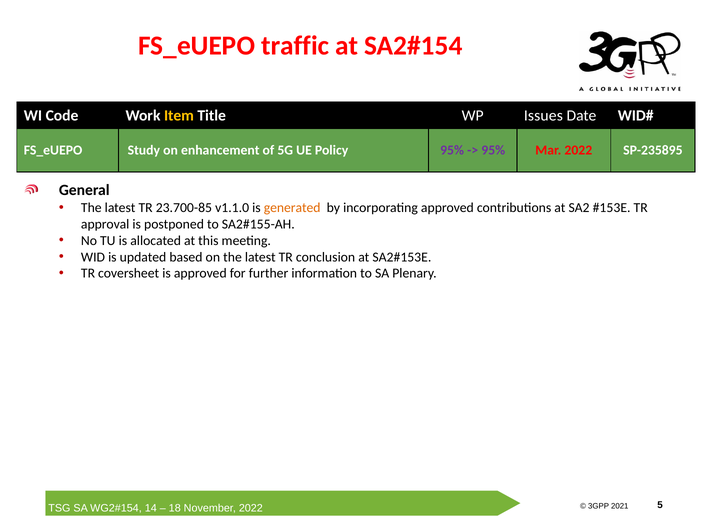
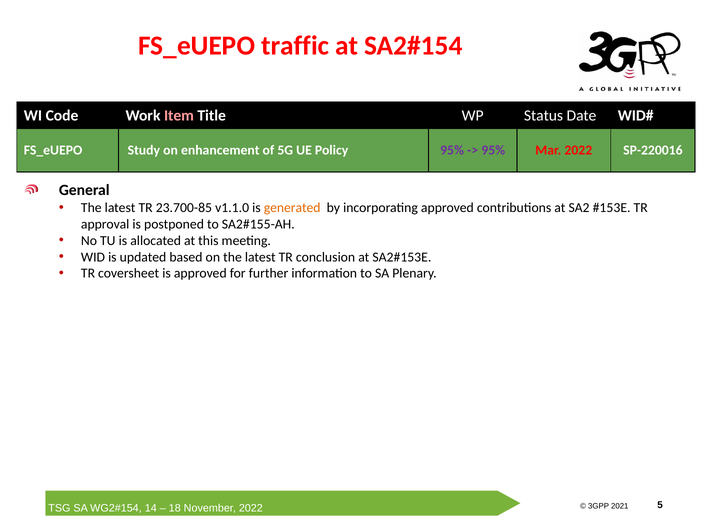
Item colour: yellow -> pink
Issues: Issues -> Status
SP-235895: SP-235895 -> SP-220016
